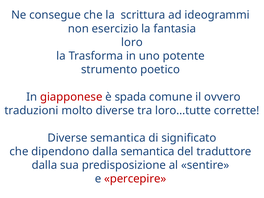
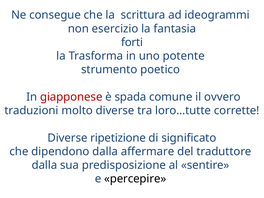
loro: loro -> forti
Diverse semantica: semantica -> ripetizione
dalla semantica: semantica -> affermare
percepire colour: red -> black
